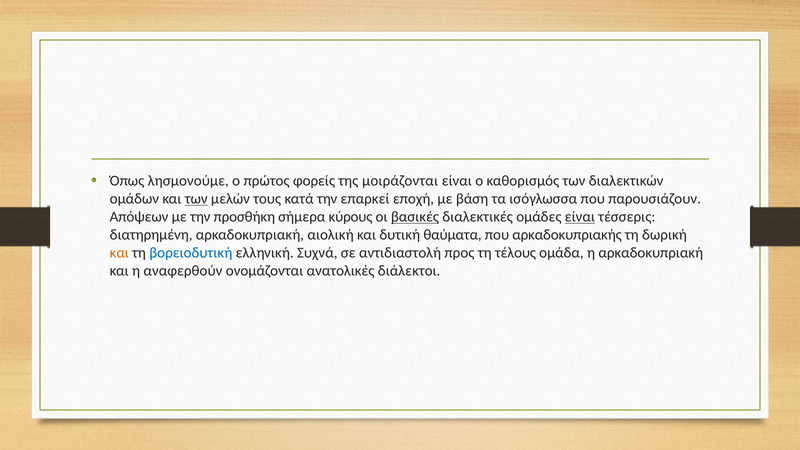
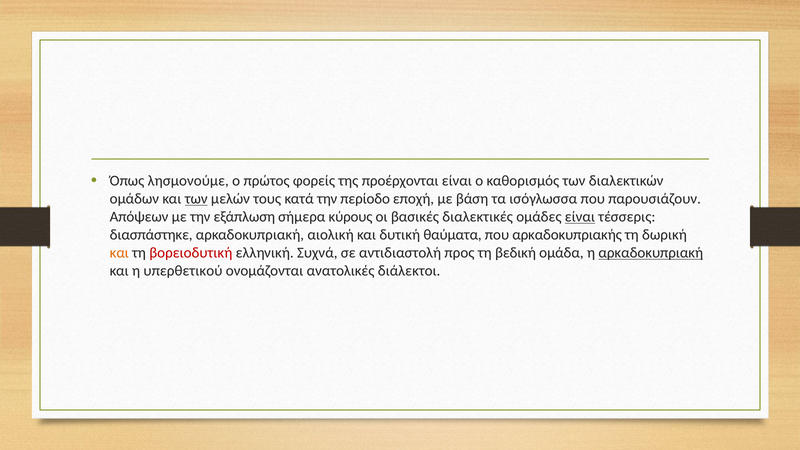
μοιράζονται: μοιράζονται -> προέρχονται
επαρκεί: επαρκεί -> περίοδο
προσθήκη: προσθήκη -> εξάπλωση
βασικές underline: present -> none
διατηρημένη: διατηρημένη -> διασπάστηκε
βορειοδυτική colour: blue -> red
τέλους: τέλους -> βεδική
αρκαδοκυπριακή at (651, 253) underline: none -> present
αναφερθούν: αναφερθούν -> υπερθετικού
